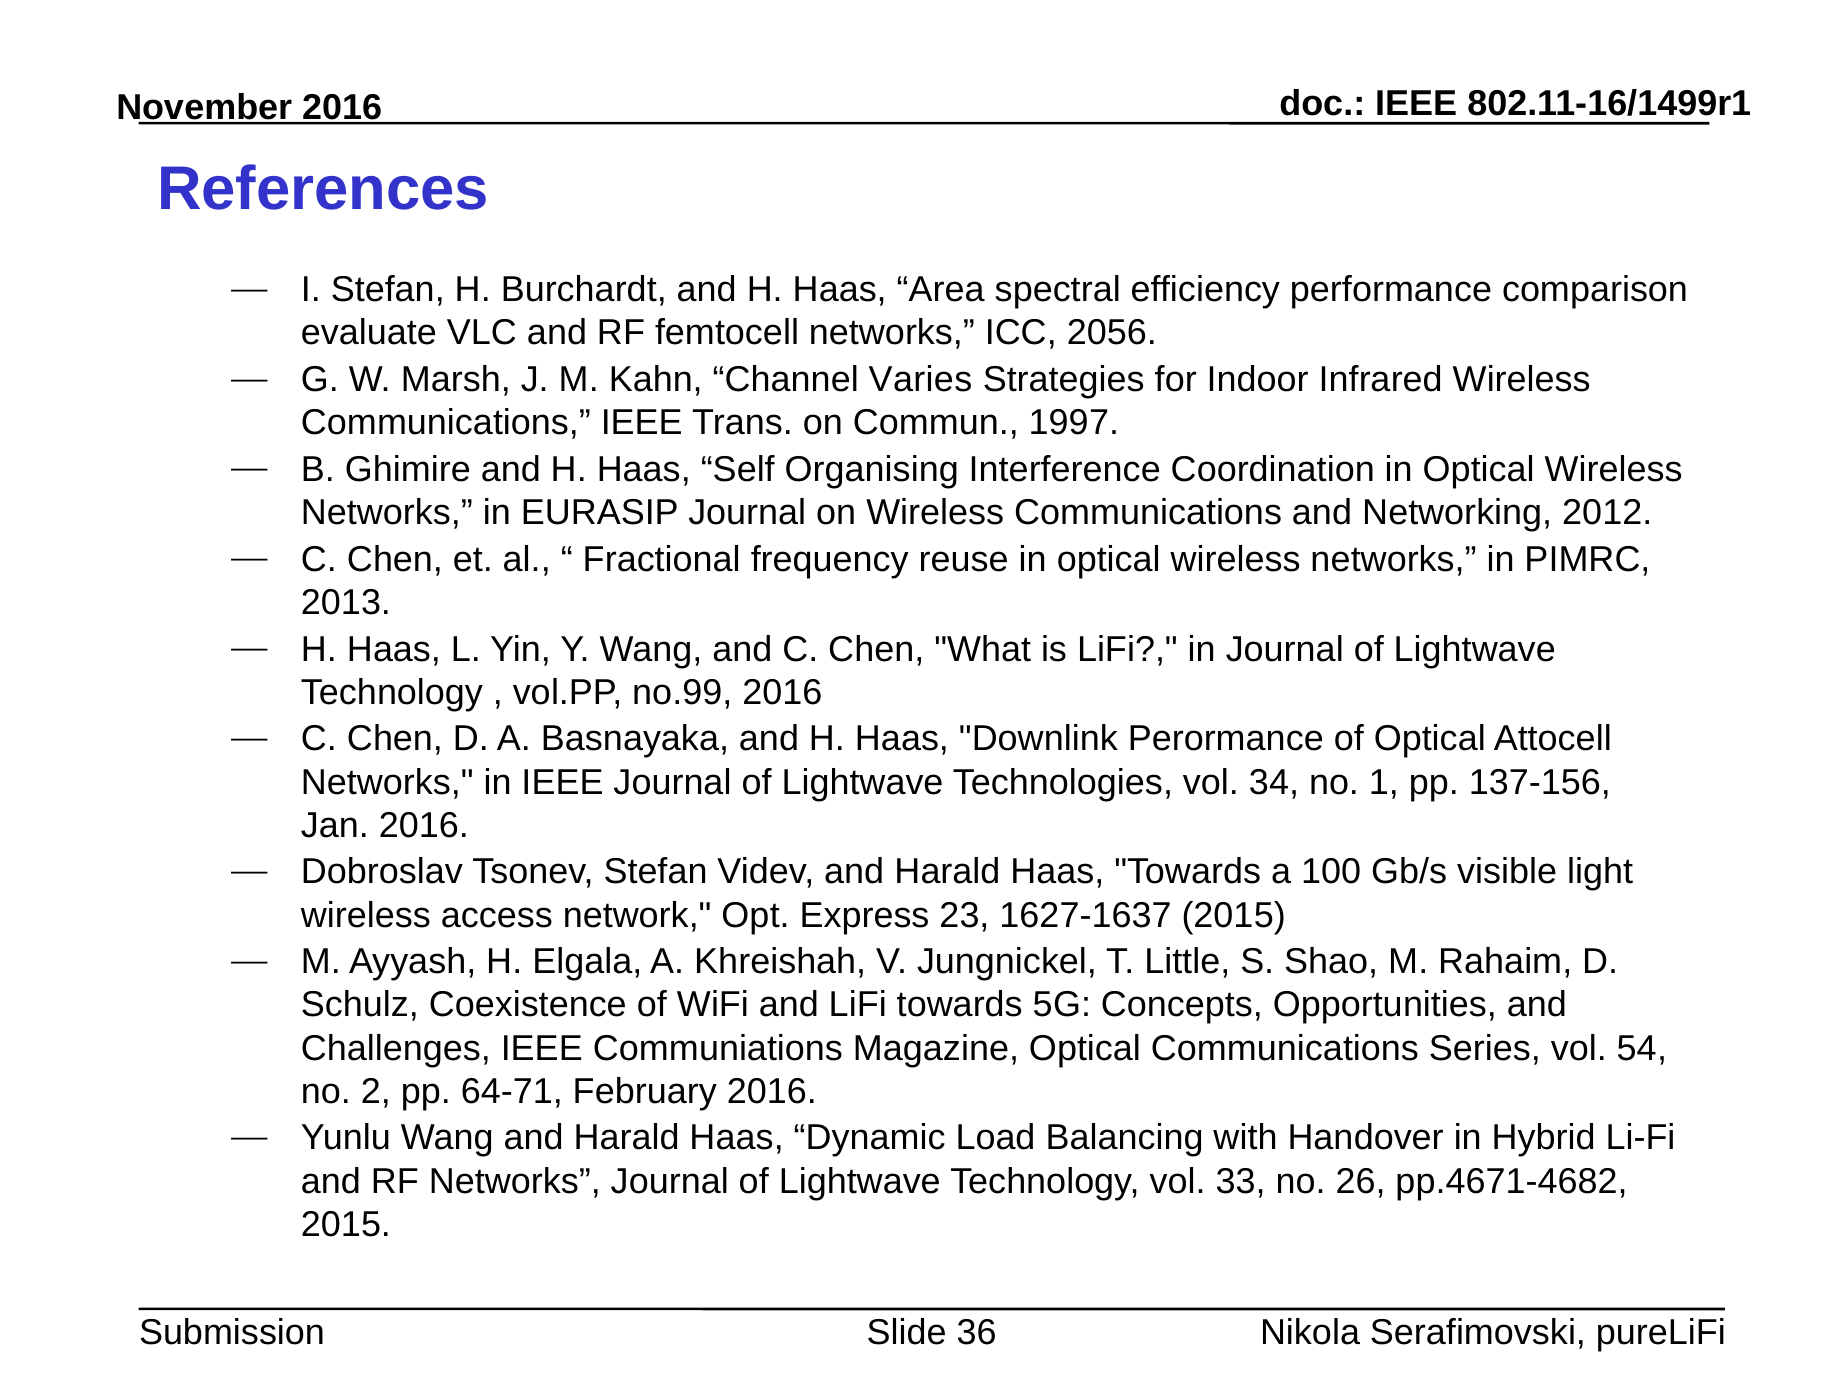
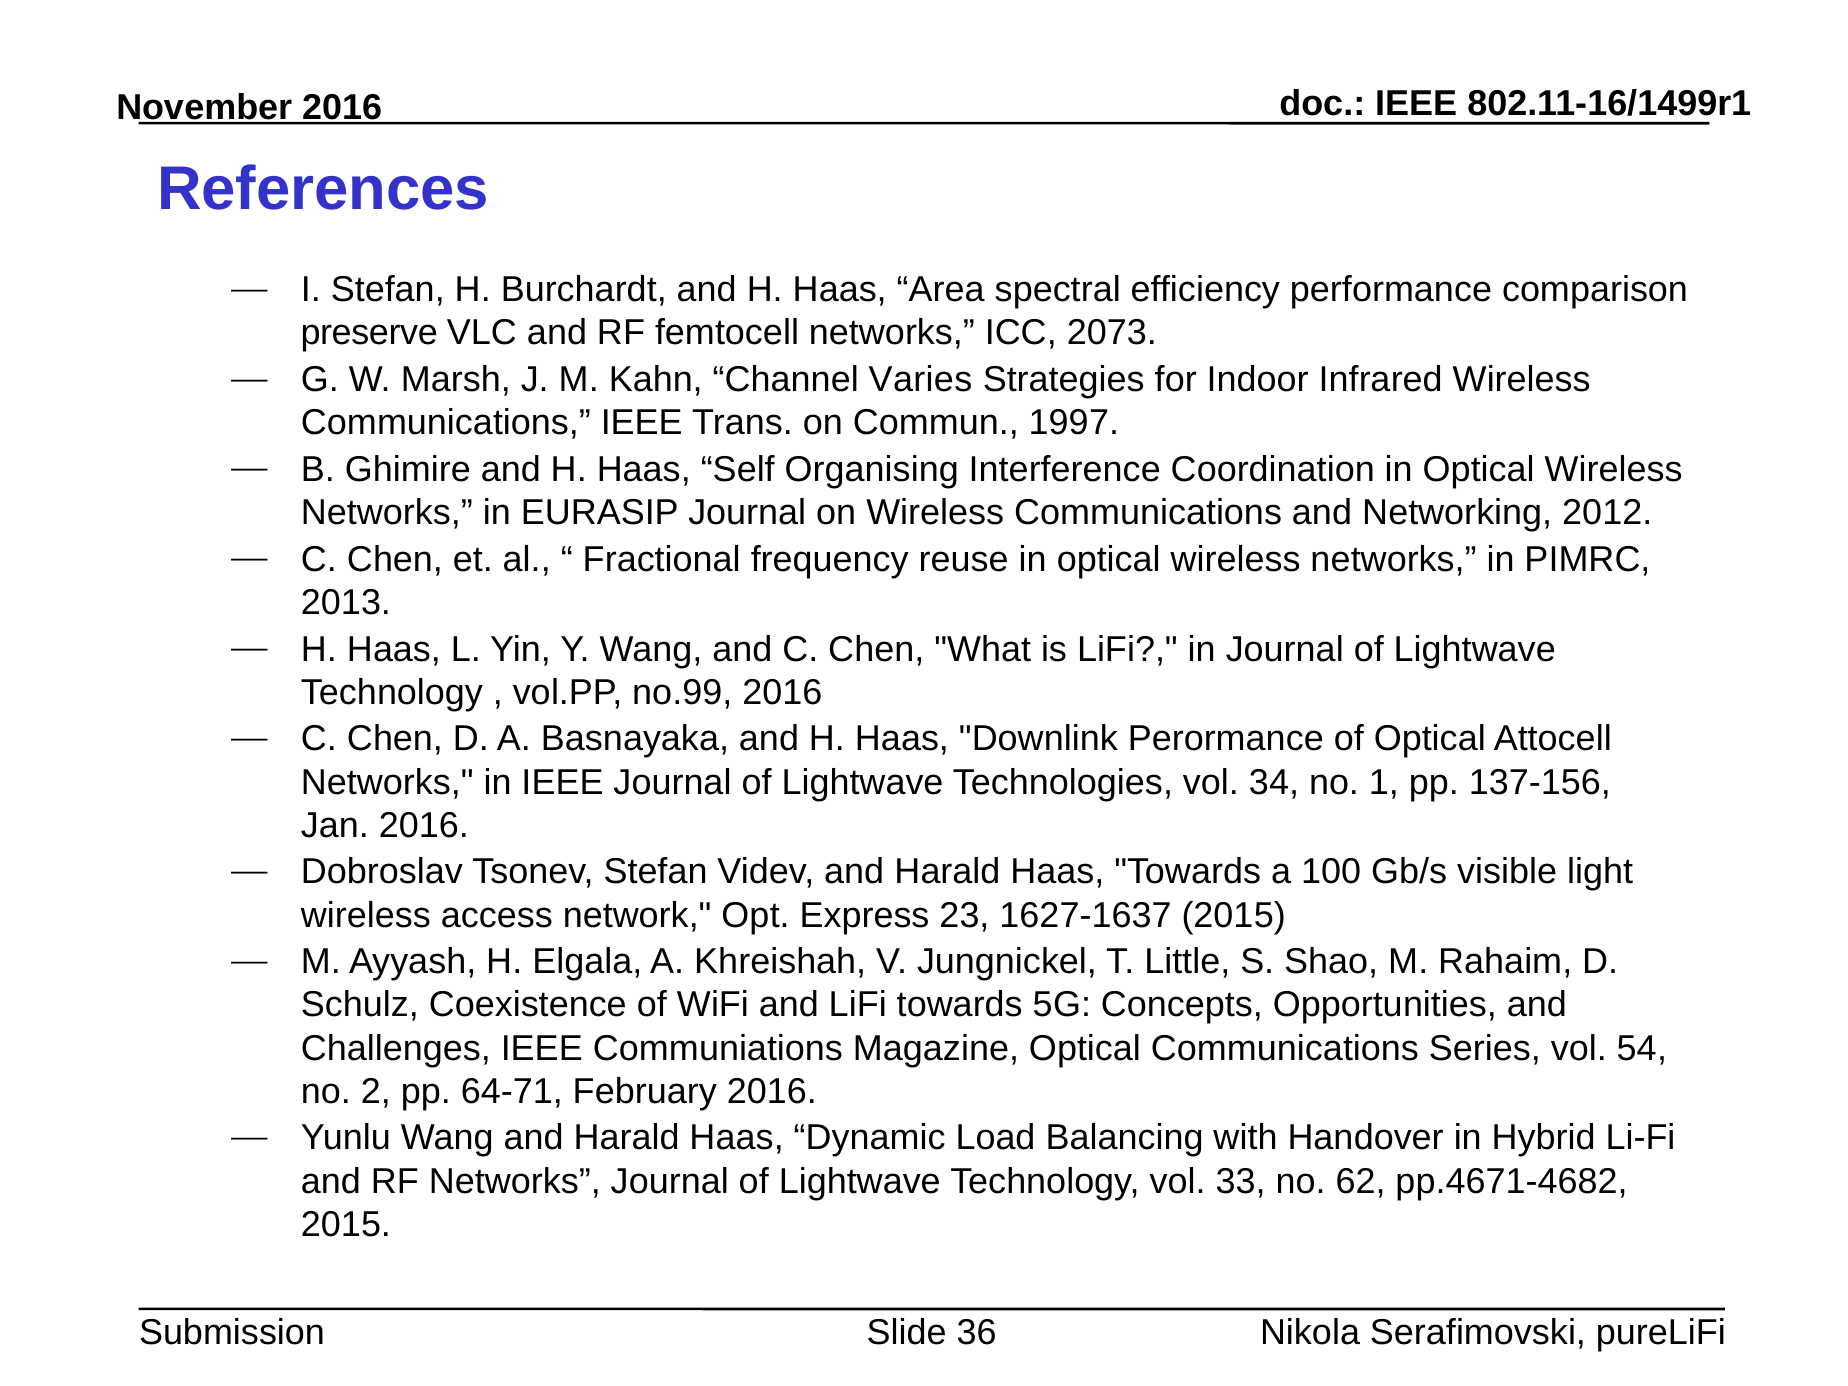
evaluate: evaluate -> preserve
2056: 2056 -> 2073
26: 26 -> 62
